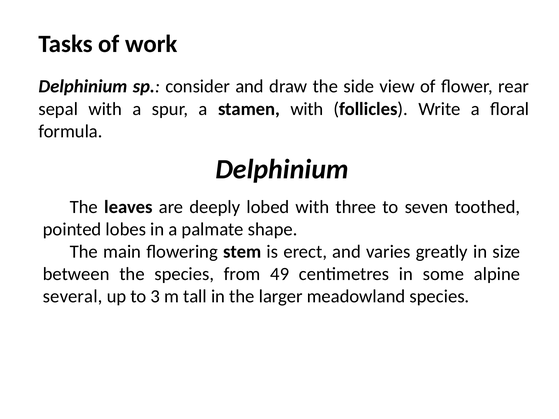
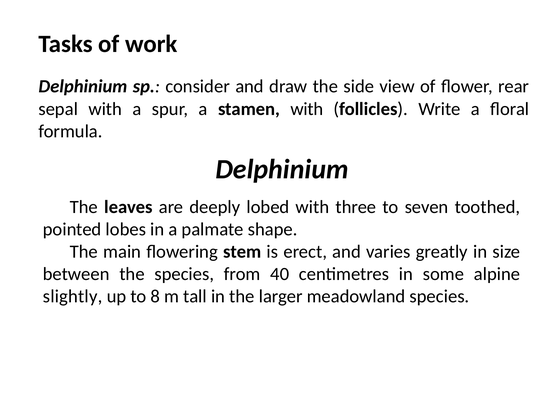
49: 49 -> 40
several: several -> slightly
3: 3 -> 8
